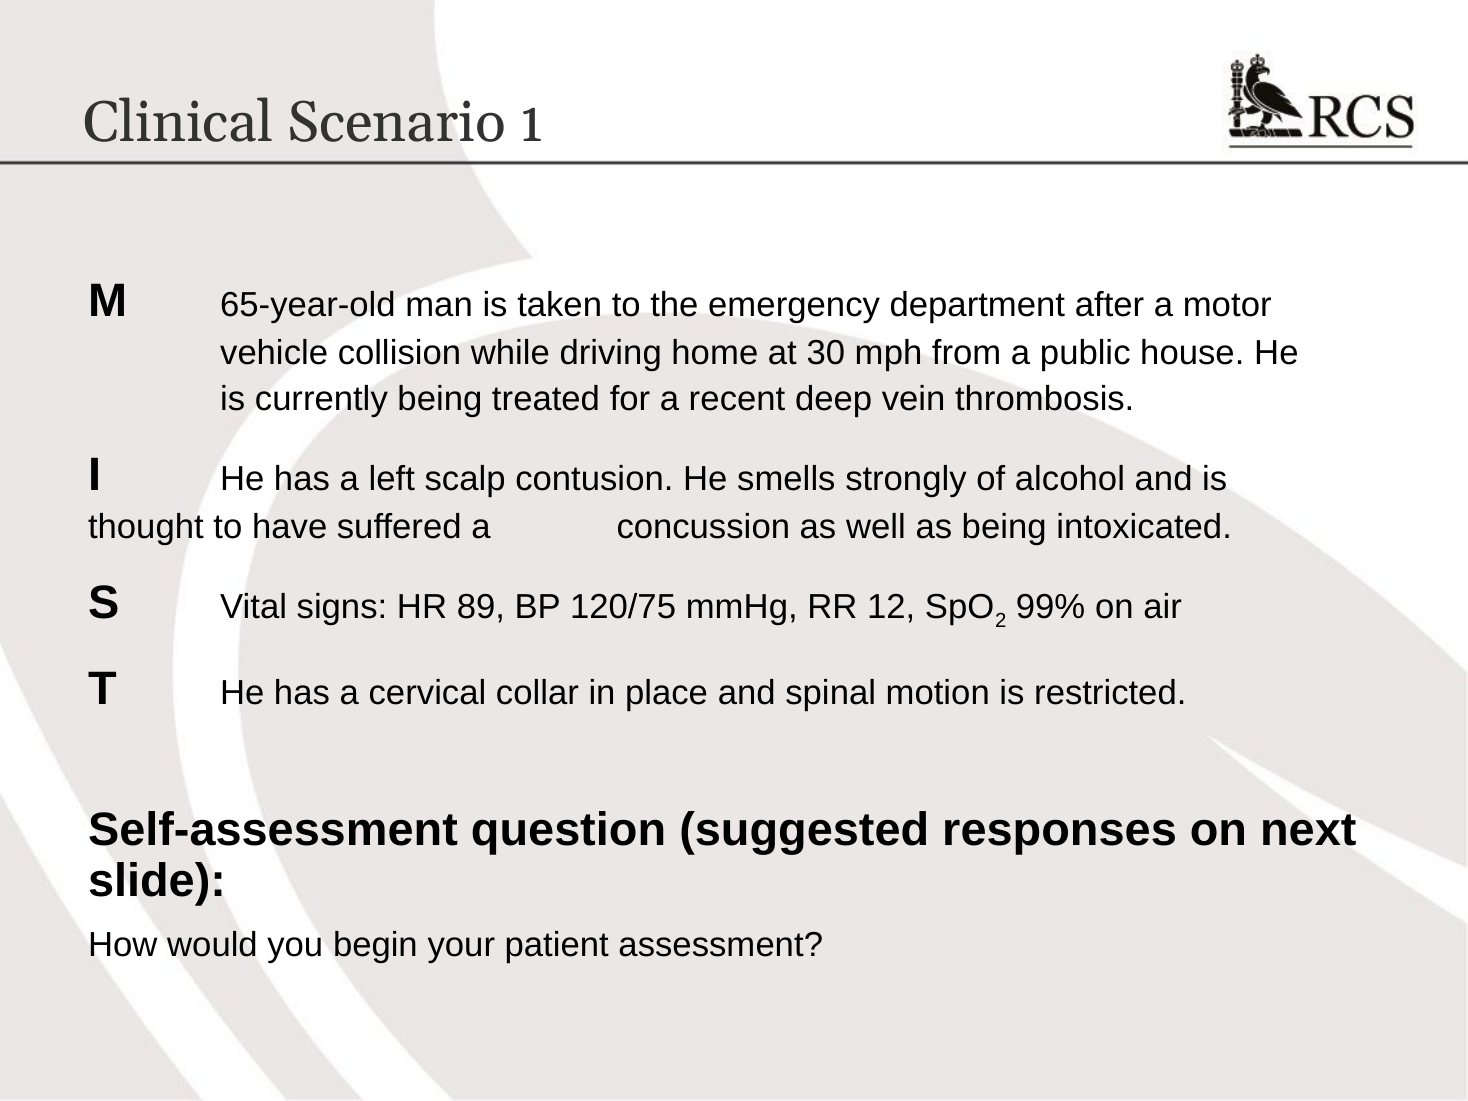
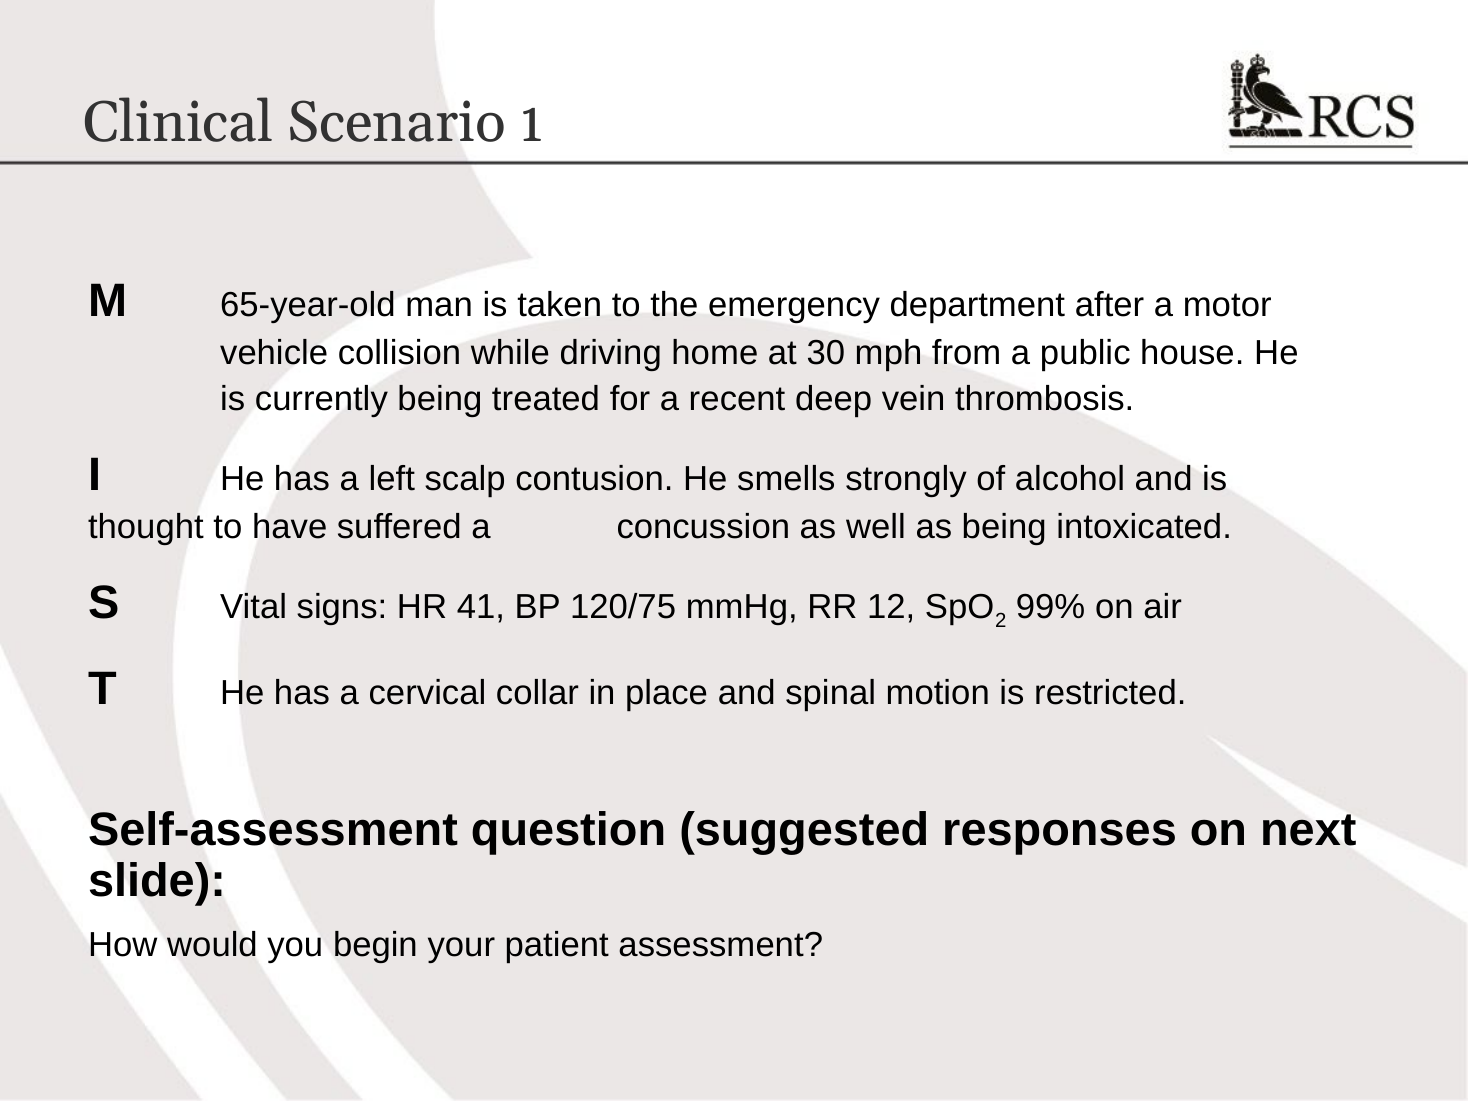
89: 89 -> 41
